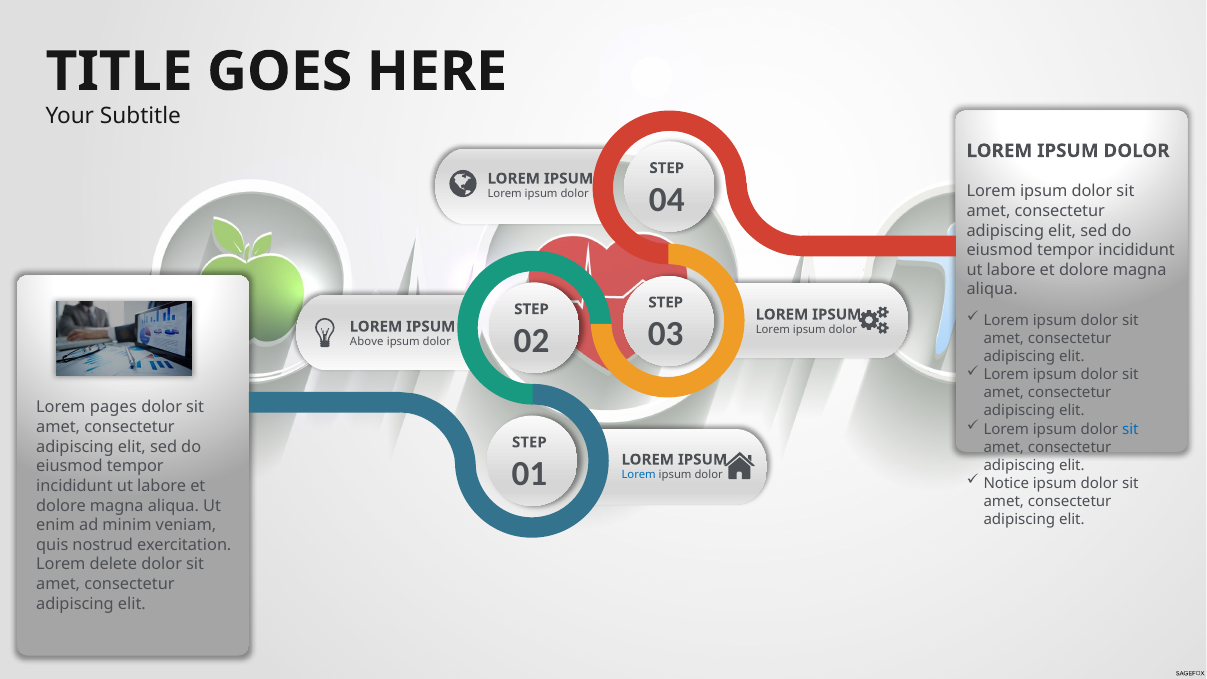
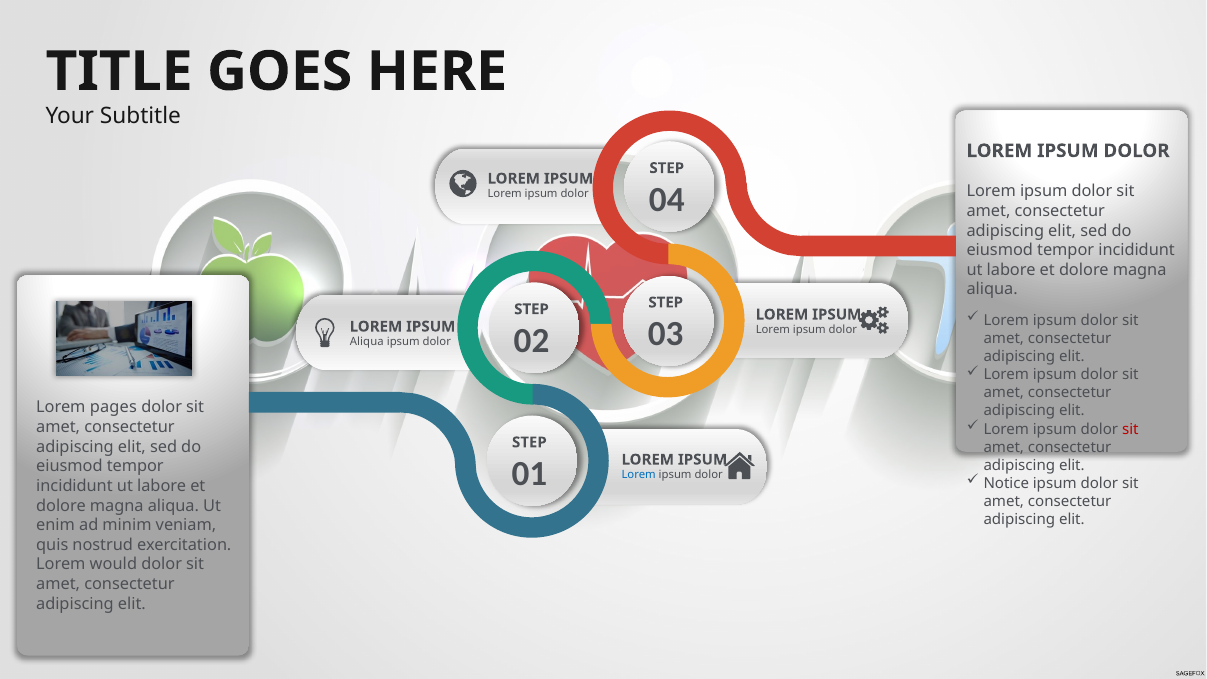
Above at (367, 342): Above -> Aliqua
sit at (1130, 429) colour: blue -> red
delete: delete -> would
